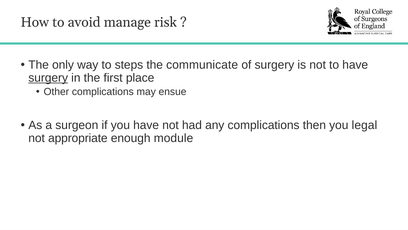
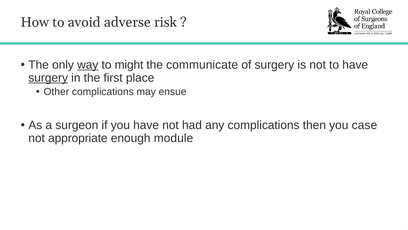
manage: manage -> adverse
way underline: none -> present
steps: steps -> might
legal: legal -> case
